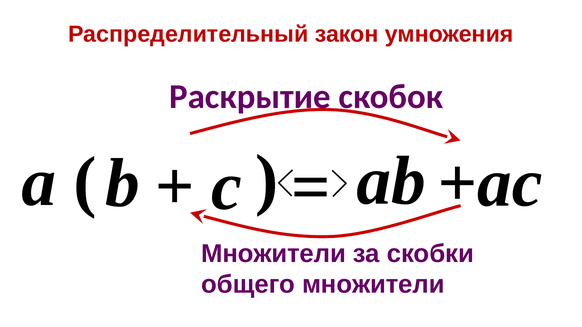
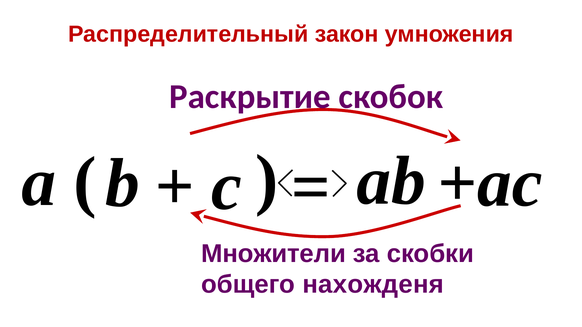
общего множители: множители -> нахожденя
